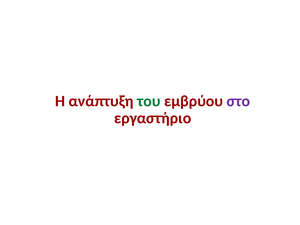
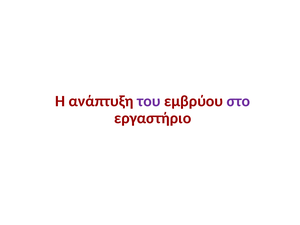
του colour: green -> purple
